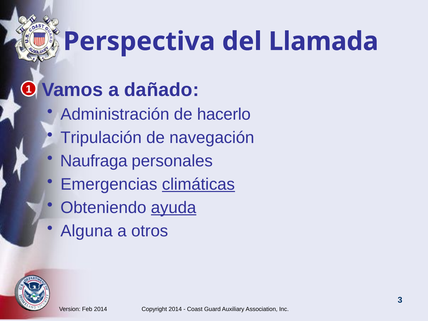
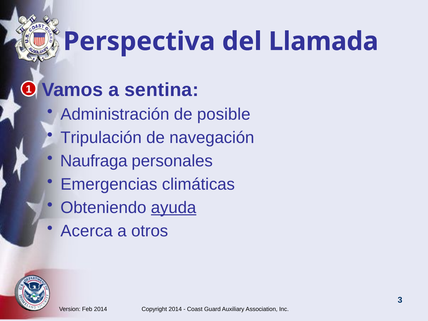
dañado: dañado -> sentina
hacerlo: hacerlo -> posible
climáticas underline: present -> none
Alguna: Alguna -> Acerca
